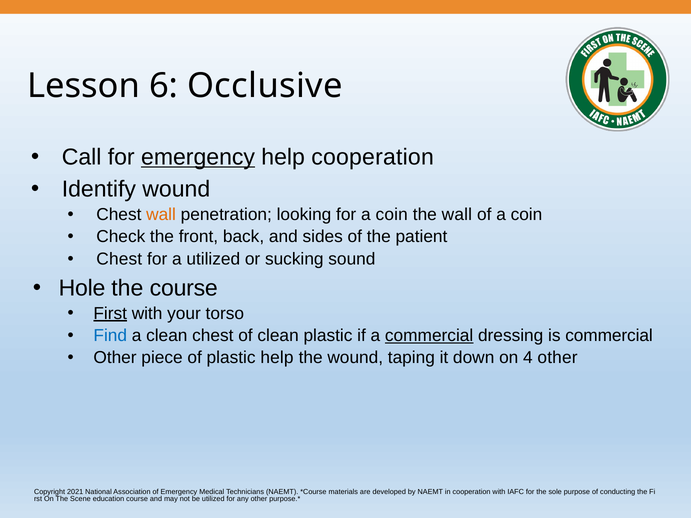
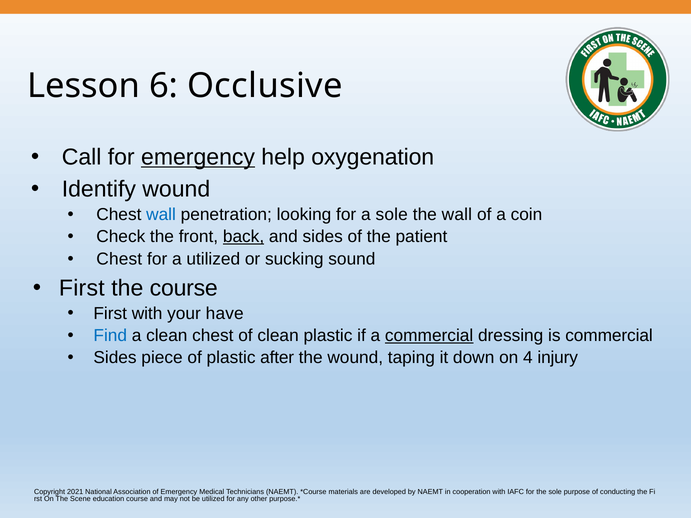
help cooperation: cooperation -> oxygenation
wall at (161, 215) colour: orange -> blue
for a coin: coin -> sole
back underline: none -> present
Hole at (82, 288): Hole -> First
First at (110, 313) underline: present -> none
torso: torso -> have
Other at (115, 358): Other -> Sides
plastic help: help -> after
4 other: other -> injury
